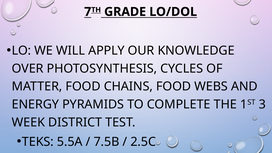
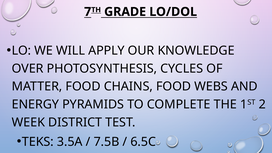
3: 3 -> 2
5.5A: 5.5A -> 3.5A
2.5C: 2.5C -> 6.5C
